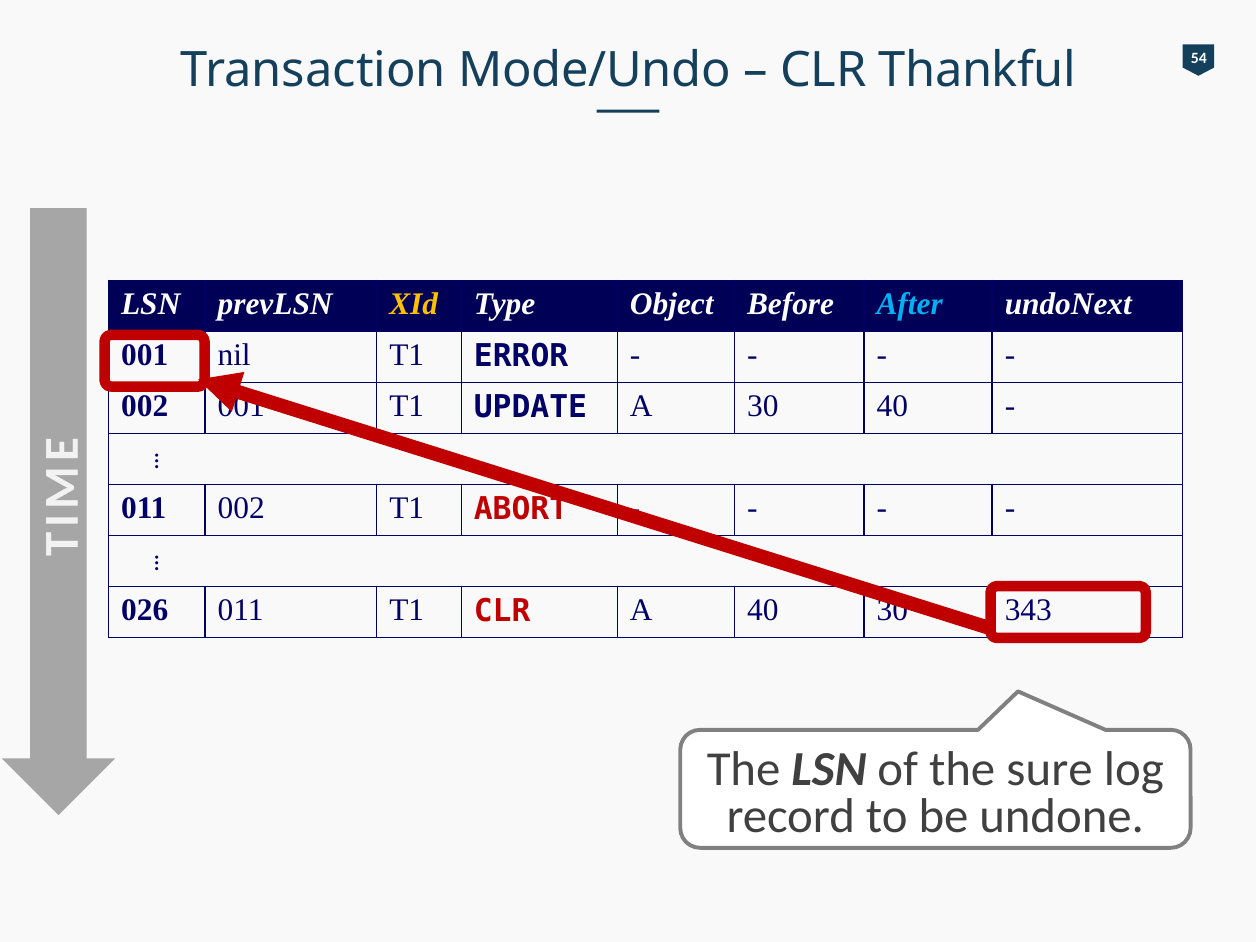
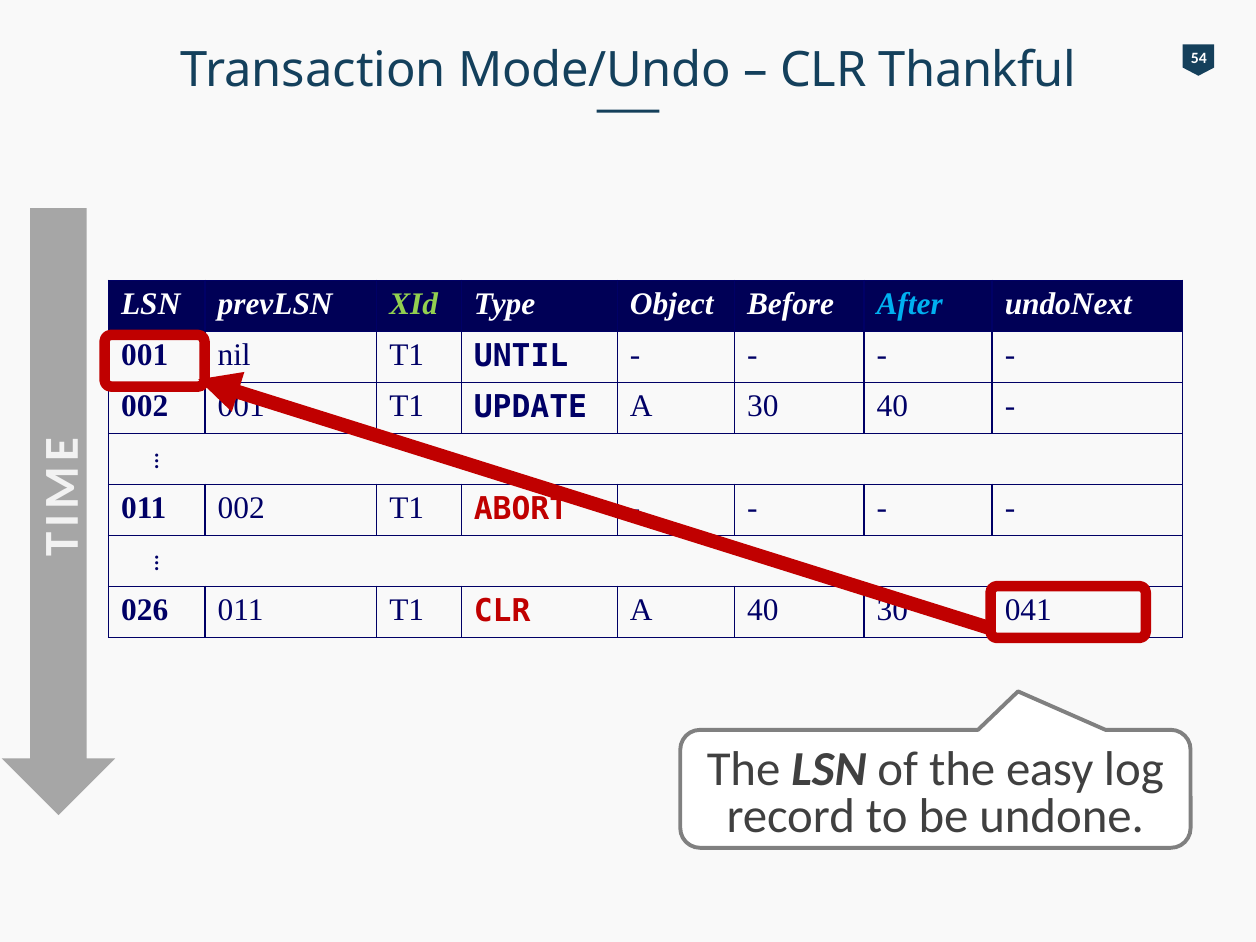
XId colour: yellow -> light green
ERROR: ERROR -> UNTIL
343: 343 -> 041
sure: sure -> easy
